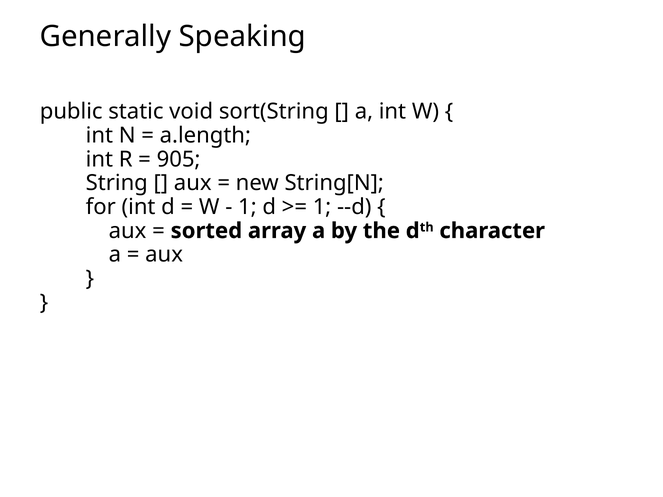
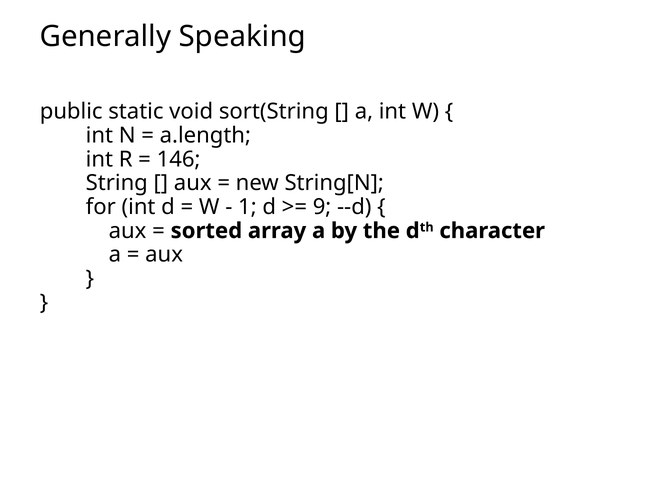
905: 905 -> 146
1 at (322, 207): 1 -> 9
